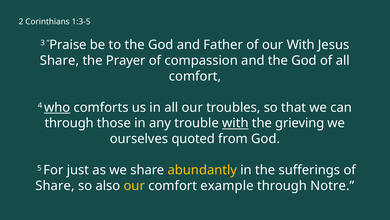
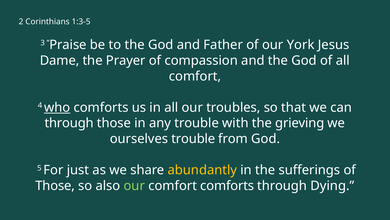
our With: With -> York
Share at (59, 60): Share -> Dame
with at (235, 123) underline: present -> none
ourselves quoted: quoted -> trouble
Share at (55, 185): Share -> Those
our at (134, 185) colour: yellow -> light green
comfort example: example -> comforts
Notre: Notre -> Dying
